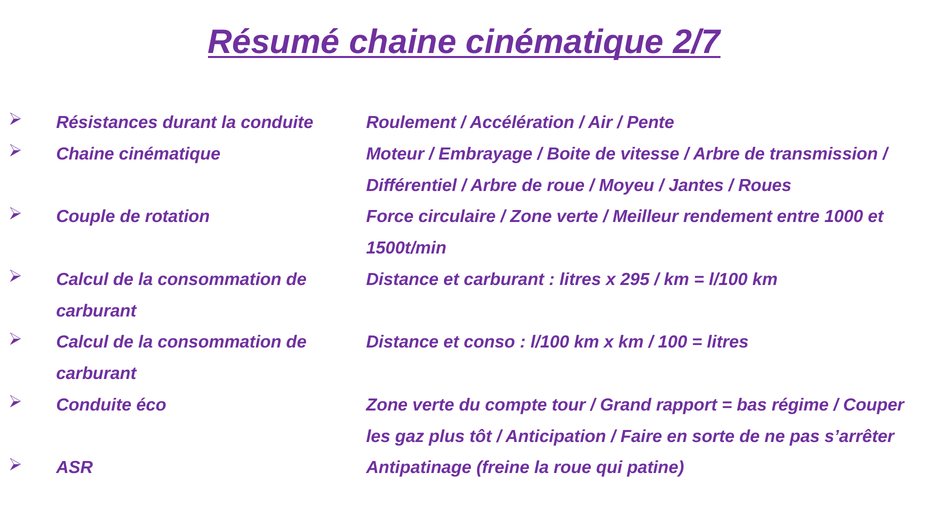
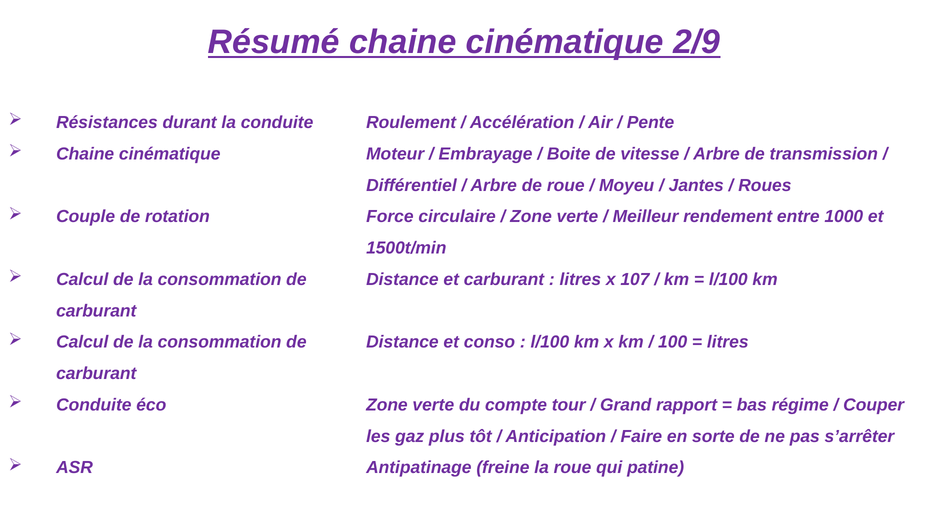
2/7: 2/7 -> 2/9
295: 295 -> 107
